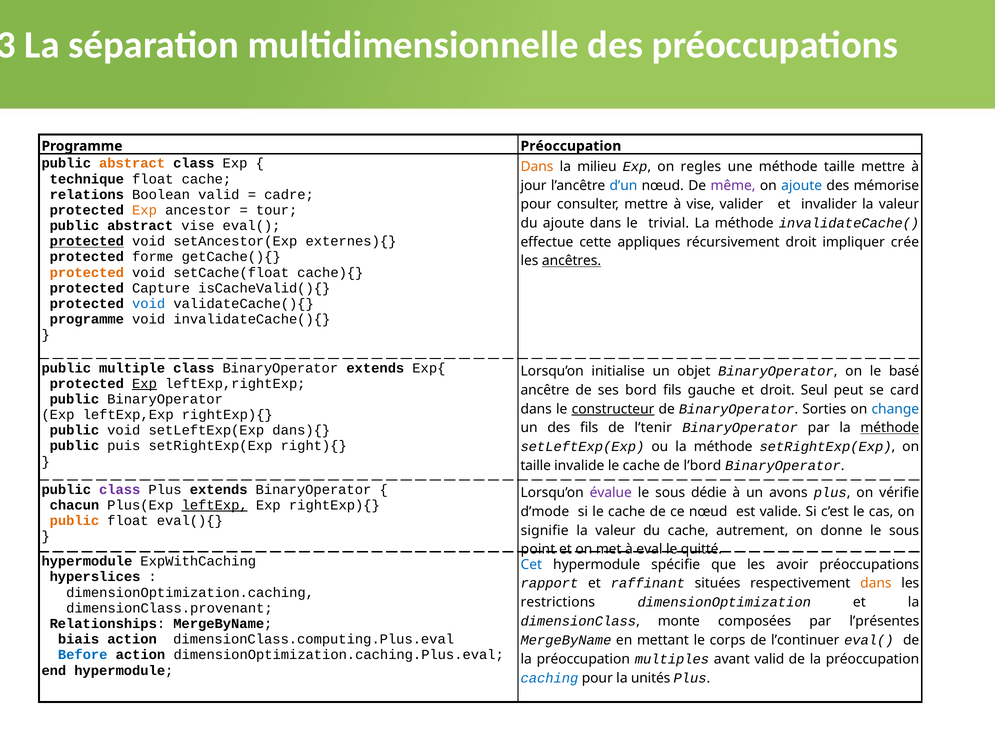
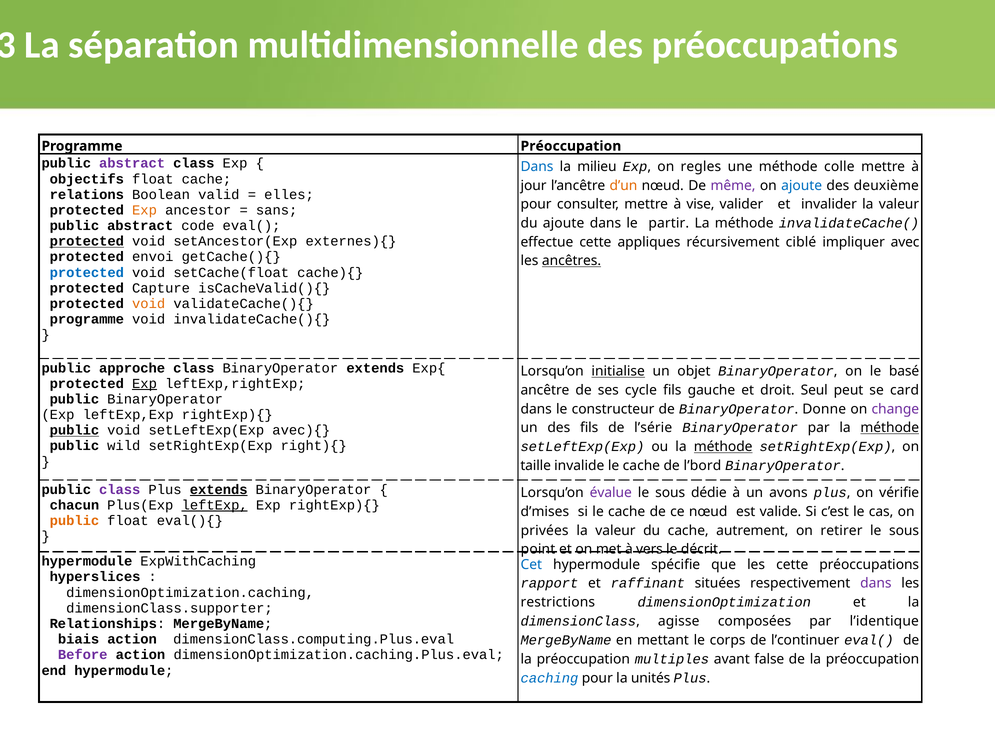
abstract at (132, 163) colour: orange -> purple
Dans at (537, 167) colour: orange -> blue
méthode taille: taille -> colle
technique: technique -> objectifs
d’un colour: blue -> orange
mémorise: mémorise -> deuxième
cadre: cadre -> elles
tour: tour -> sans
trivial: trivial -> partir
abstract vise: vise -> code
récursivement droit: droit -> ciblé
crée: crée -> avec
forme: forme -> envoi
protected at (87, 273) colour: orange -> blue
void at (149, 304) colour: blue -> orange
multiple: multiple -> approche
initialise underline: none -> present
bord: bord -> cycle
constructeur underline: present -> none
Sorties: Sorties -> Donne
change colour: blue -> purple
l’tenir: l’tenir -> l’série
public at (74, 430) underline: none -> present
dans){: dans){ -> avec){
puis: puis -> wild
méthode at (723, 447) underline: none -> present
extends at (219, 490) underline: none -> present
d’mode: d’mode -> d’mises
signifie: signifie -> privées
donne: donne -> retirer
eval: eval -> vers
quitté: quitté -> décrit
les avoir: avoir -> cette
dans at (876, 584) colour: orange -> purple
dimensionClass.provenant: dimensionClass.provenant -> dimensionClass.supporter
monte: monte -> agisse
l’présentes: l’présentes -> l’identique
Before colour: blue -> purple
avant valid: valid -> false
